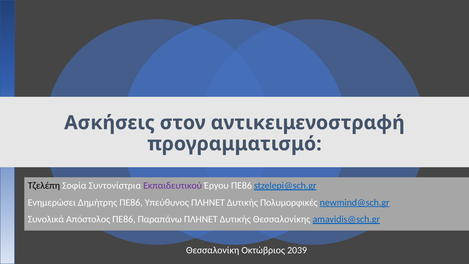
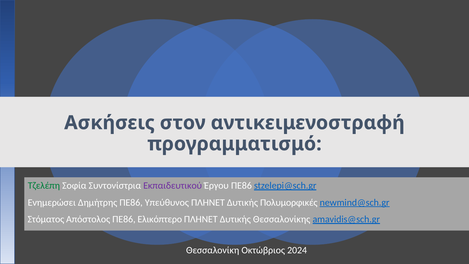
Τζελέπη colour: black -> green
Συνολικά: Συνολικά -> Στόματος
Παραπάνω: Παραπάνω -> Ελικόπτερο
2039: 2039 -> 2024
